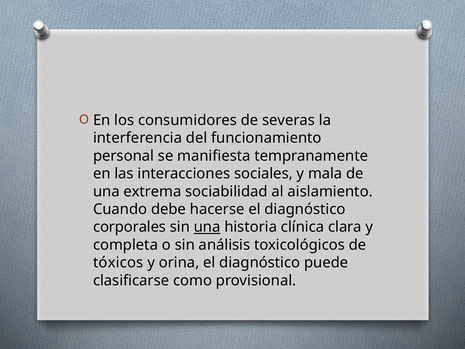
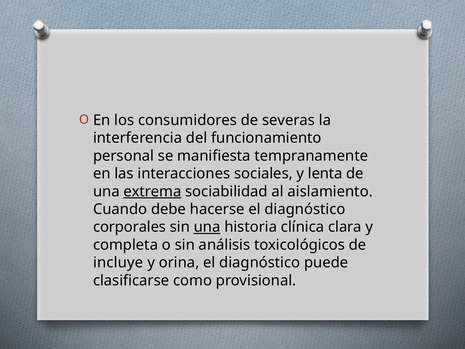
mala: mala -> lenta
extrema underline: none -> present
tóxicos: tóxicos -> incluye
